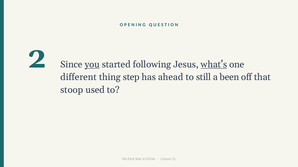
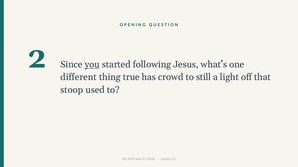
what’s underline: present -> none
step: step -> true
ahead: ahead -> crowd
been: been -> light
